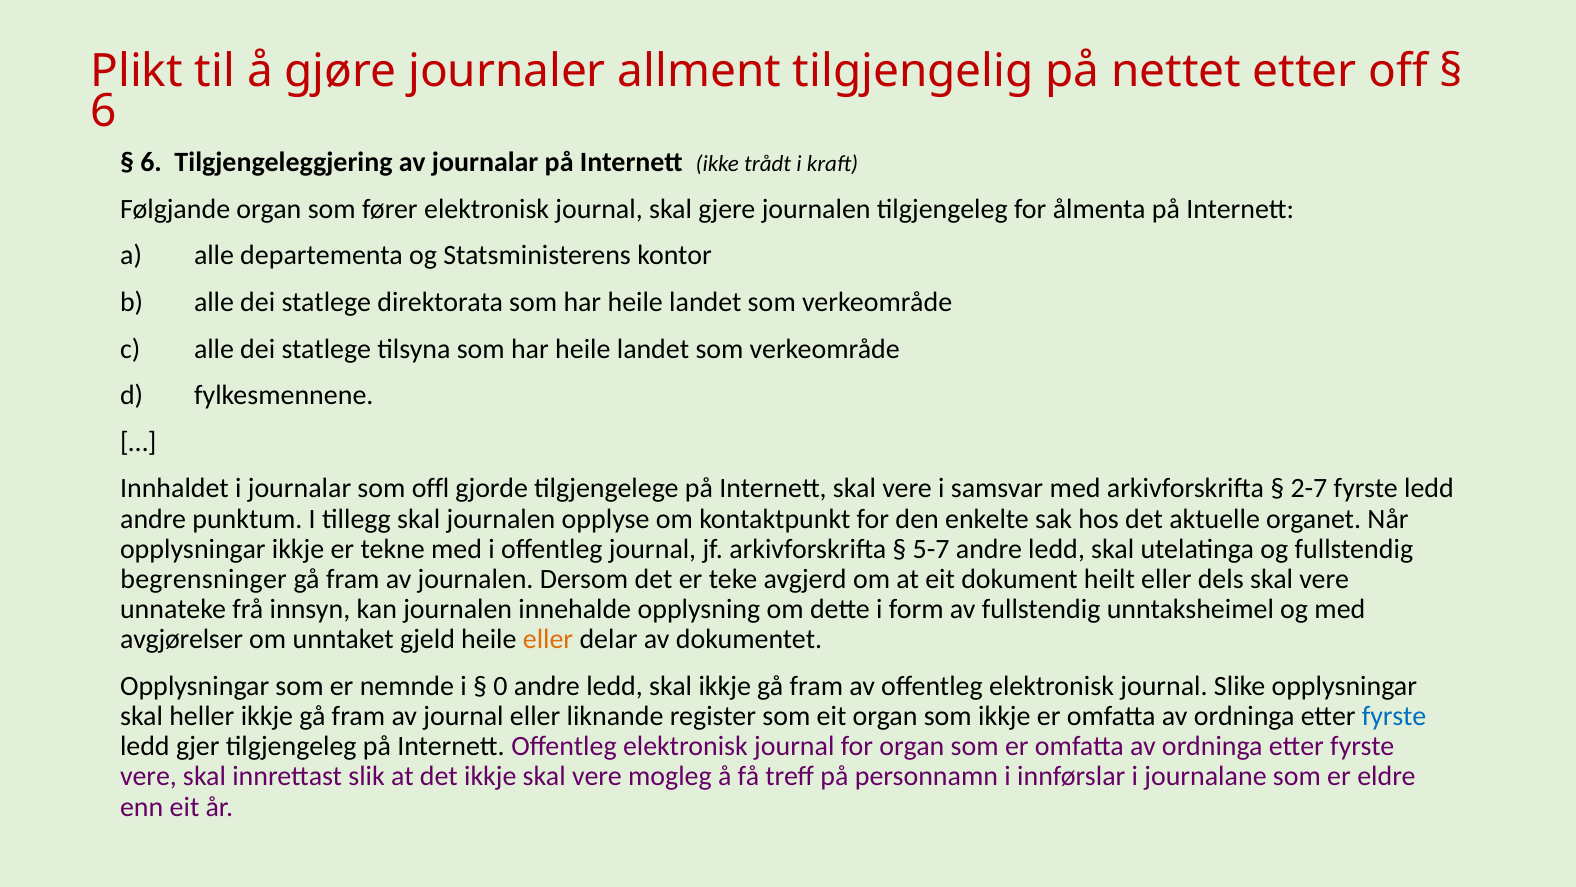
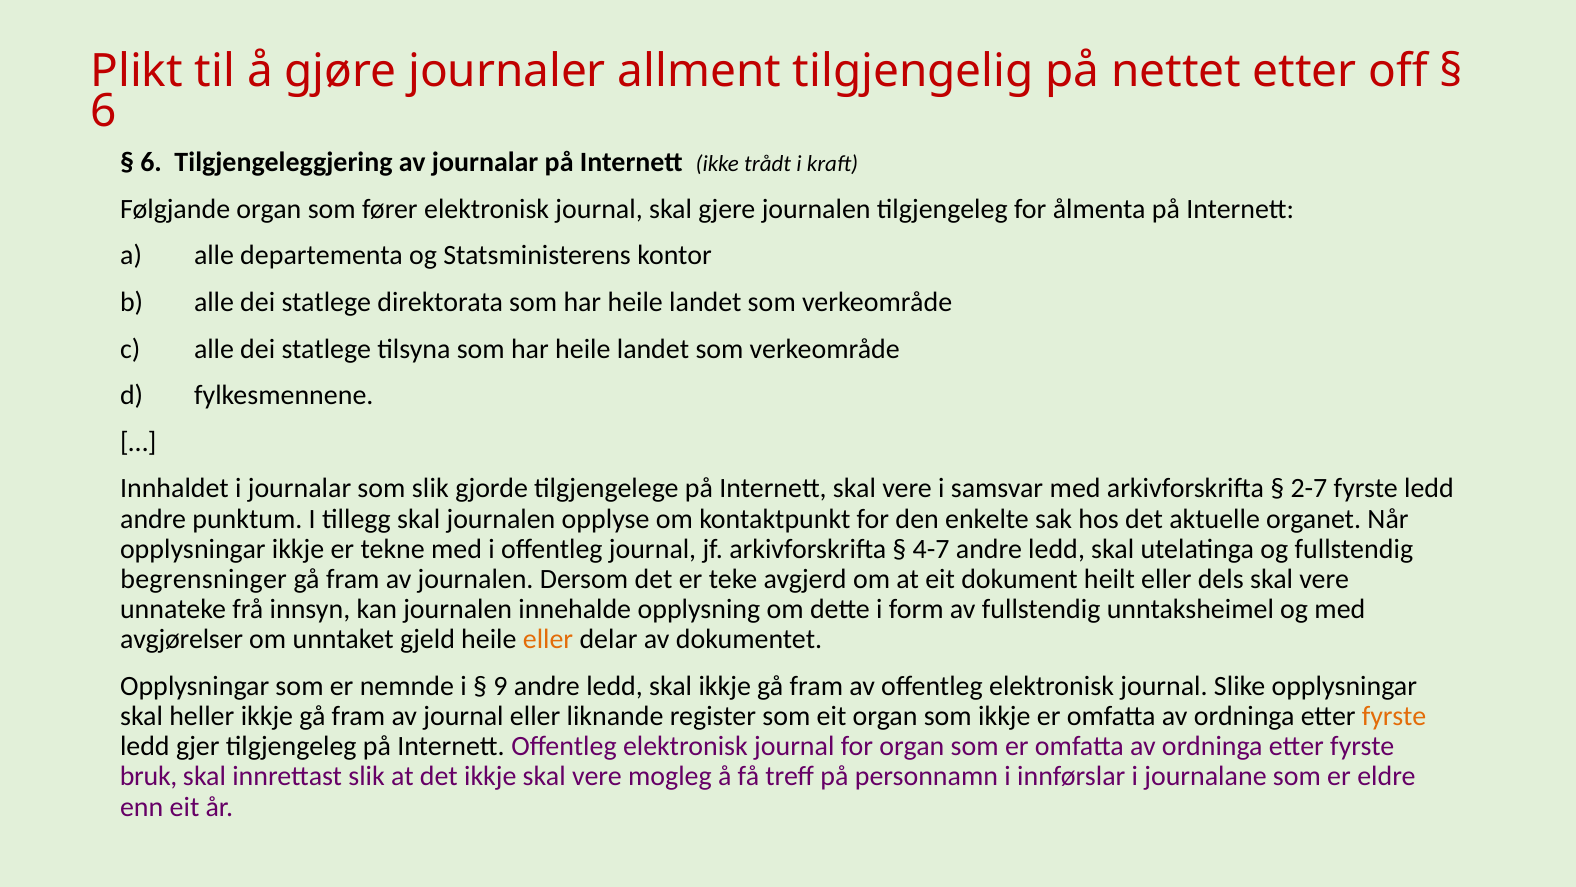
som offl: offl -> slik
5-7: 5-7 -> 4-7
0: 0 -> 9
fyrste at (1394, 716) colour: blue -> orange
vere at (148, 776): vere -> bruk
